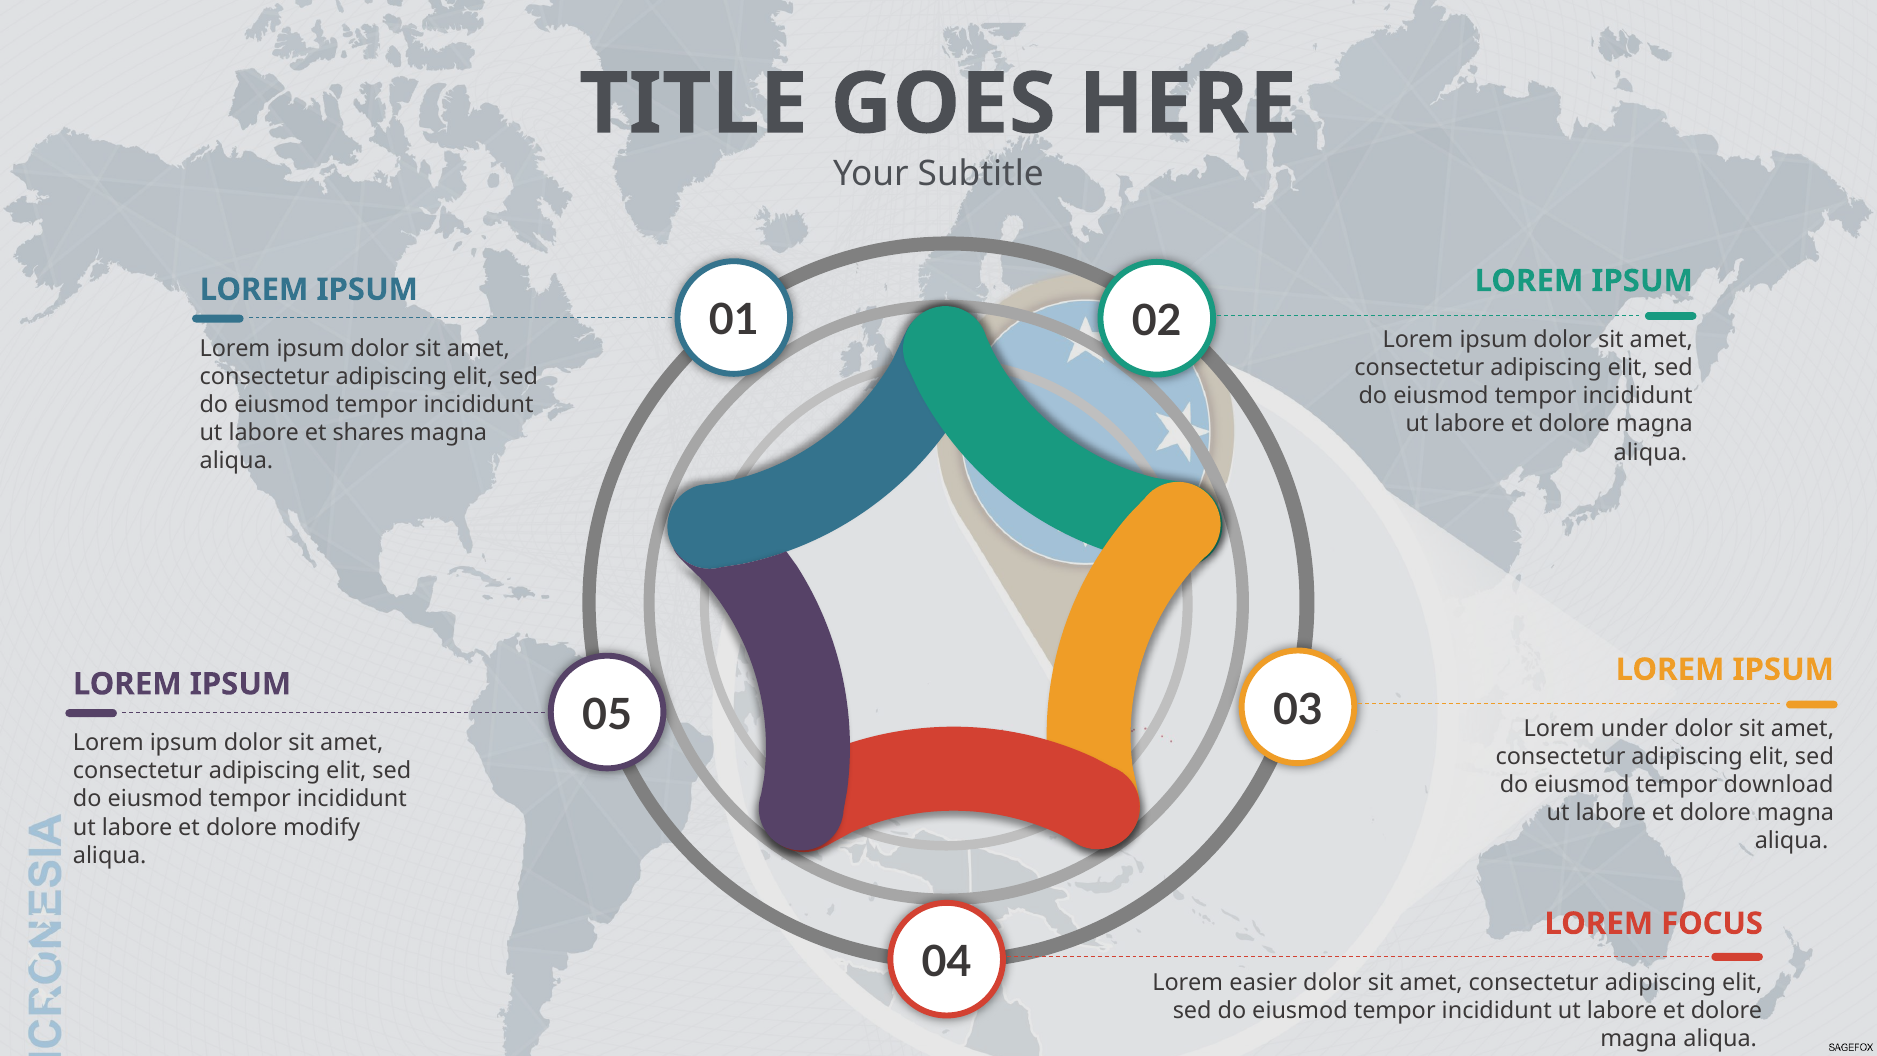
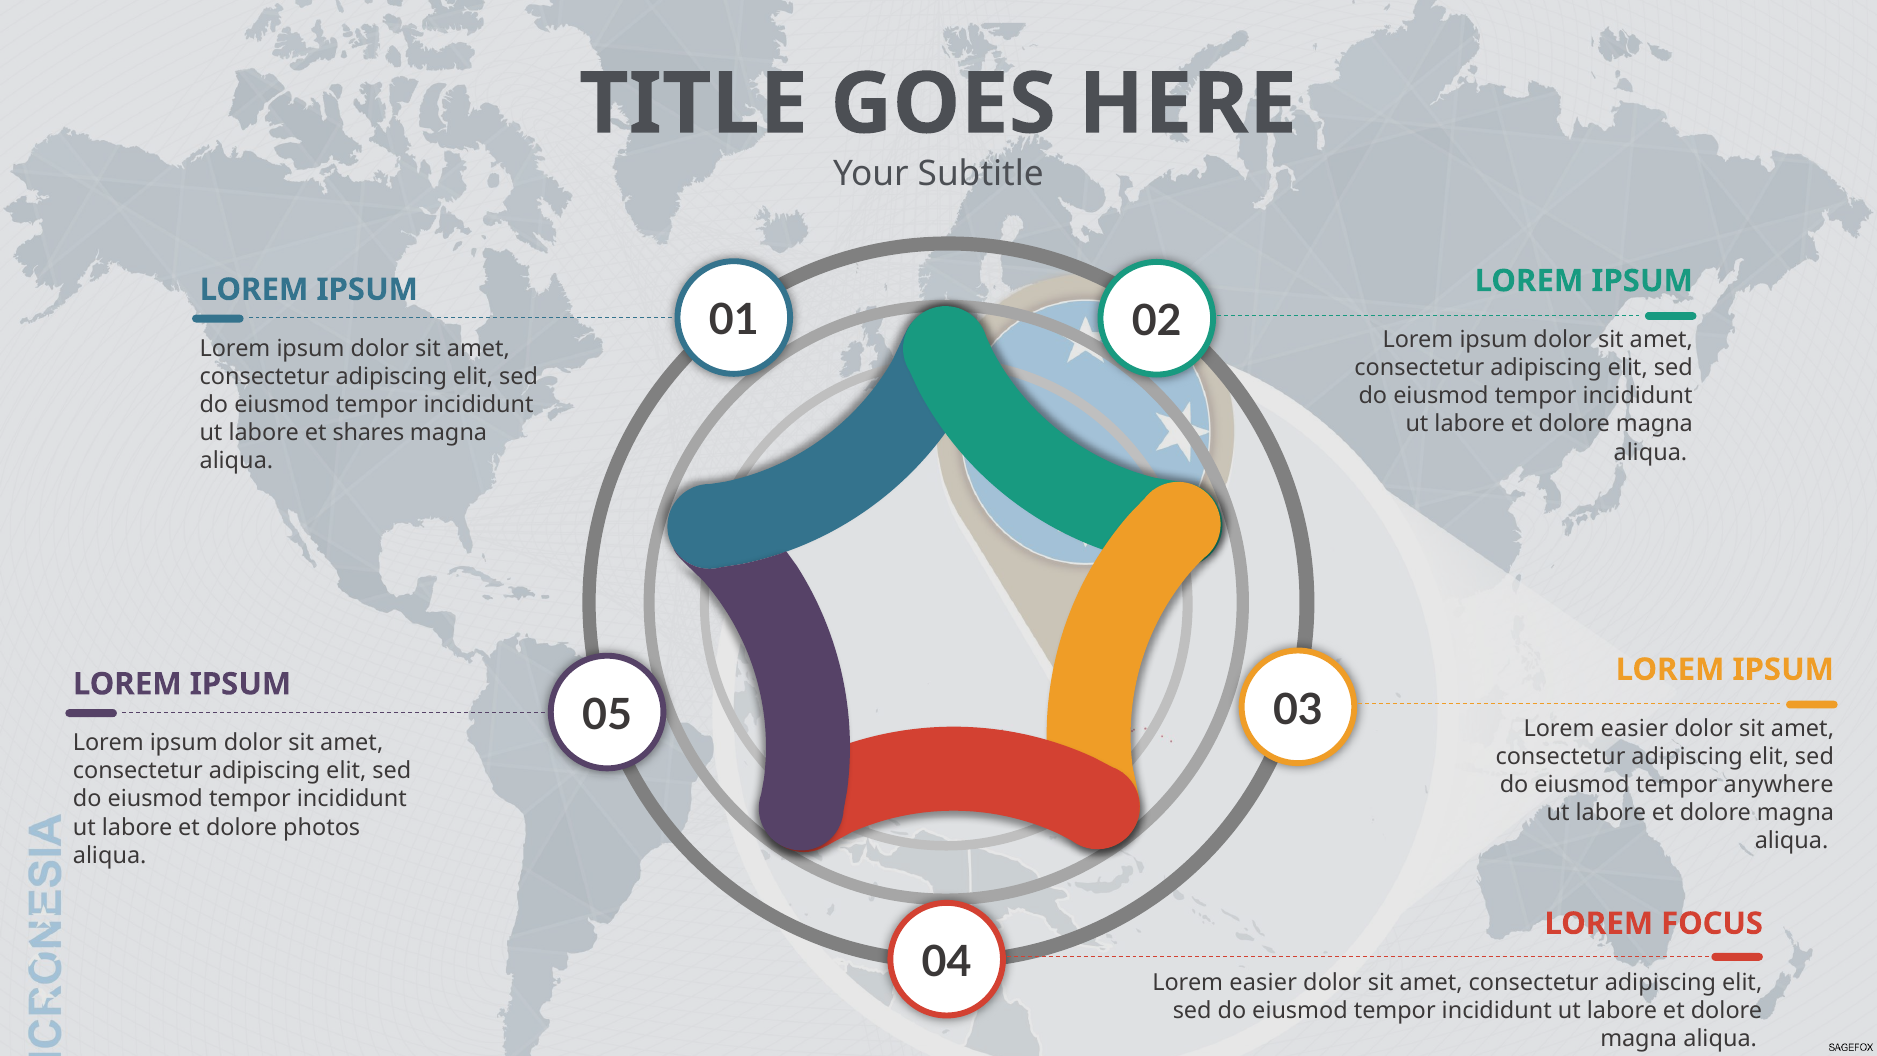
under at (1635, 728): under -> easier
download: download -> anywhere
modify: modify -> photos
